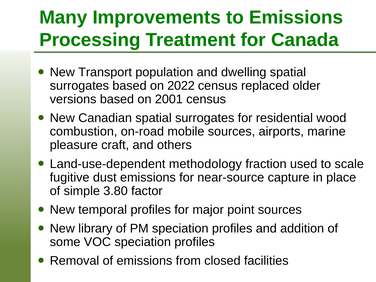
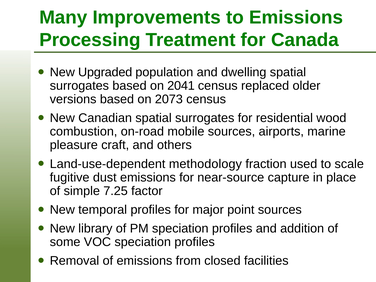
Transport: Transport -> Upgraded
2022: 2022 -> 2041
2001: 2001 -> 2073
3.80: 3.80 -> 7.25
